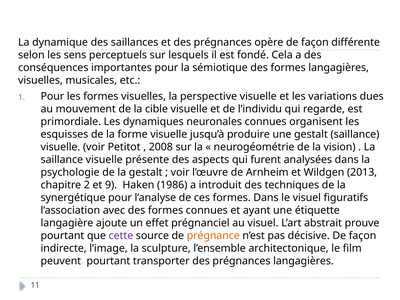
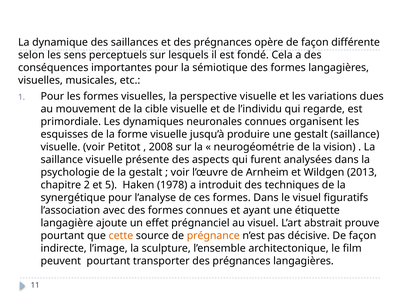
9: 9 -> 5
1986: 1986 -> 1978
cette colour: purple -> orange
